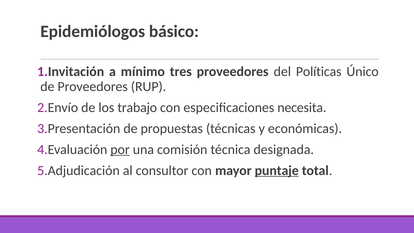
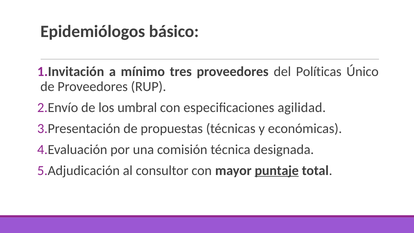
trabajo: trabajo -> umbral
necesita: necesita -> agilidad
por underline: present -> none
